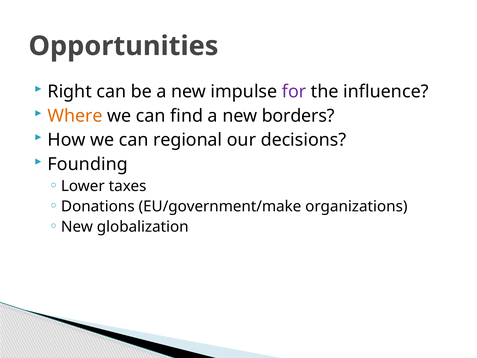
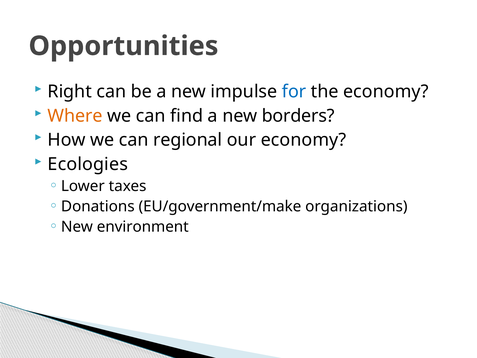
for colour: purple -> blue
the influence: influence -> economy
our decisions: decisions -> economy
Founding: Founding -> Ecologies
globalization: globalization -> environment
